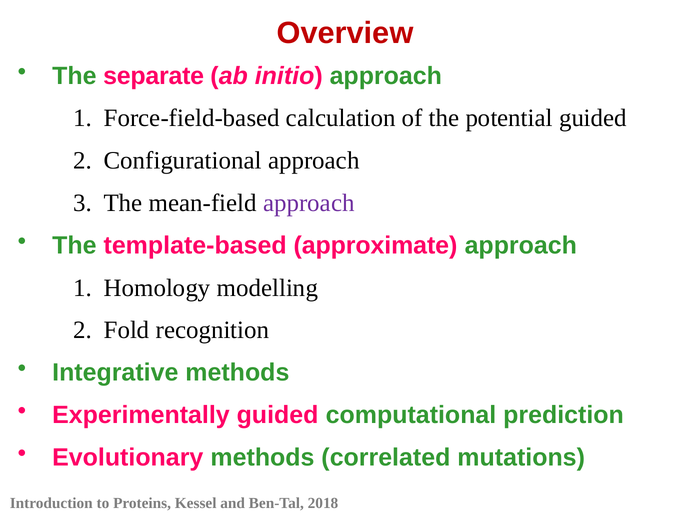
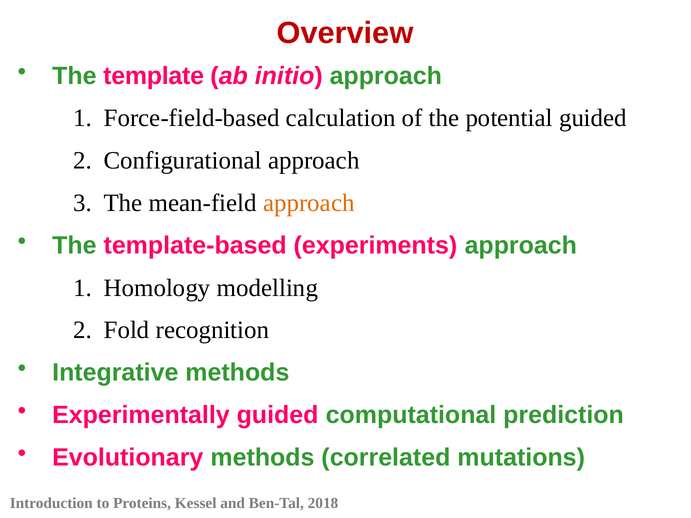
separate: separate -> template
approach at (309, 203) colour: purple -> orange
approximate: approximate -> experiments
